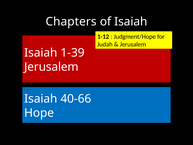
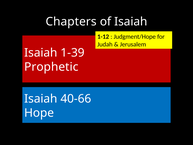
Jerusalem at (51, 67): Jerusalem -> Prophetic
